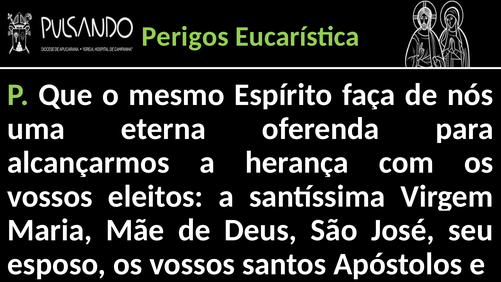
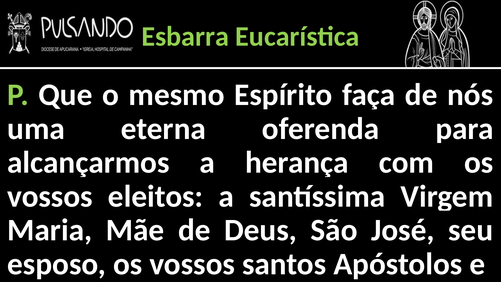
Perigos: Perigos -> Esbarra
